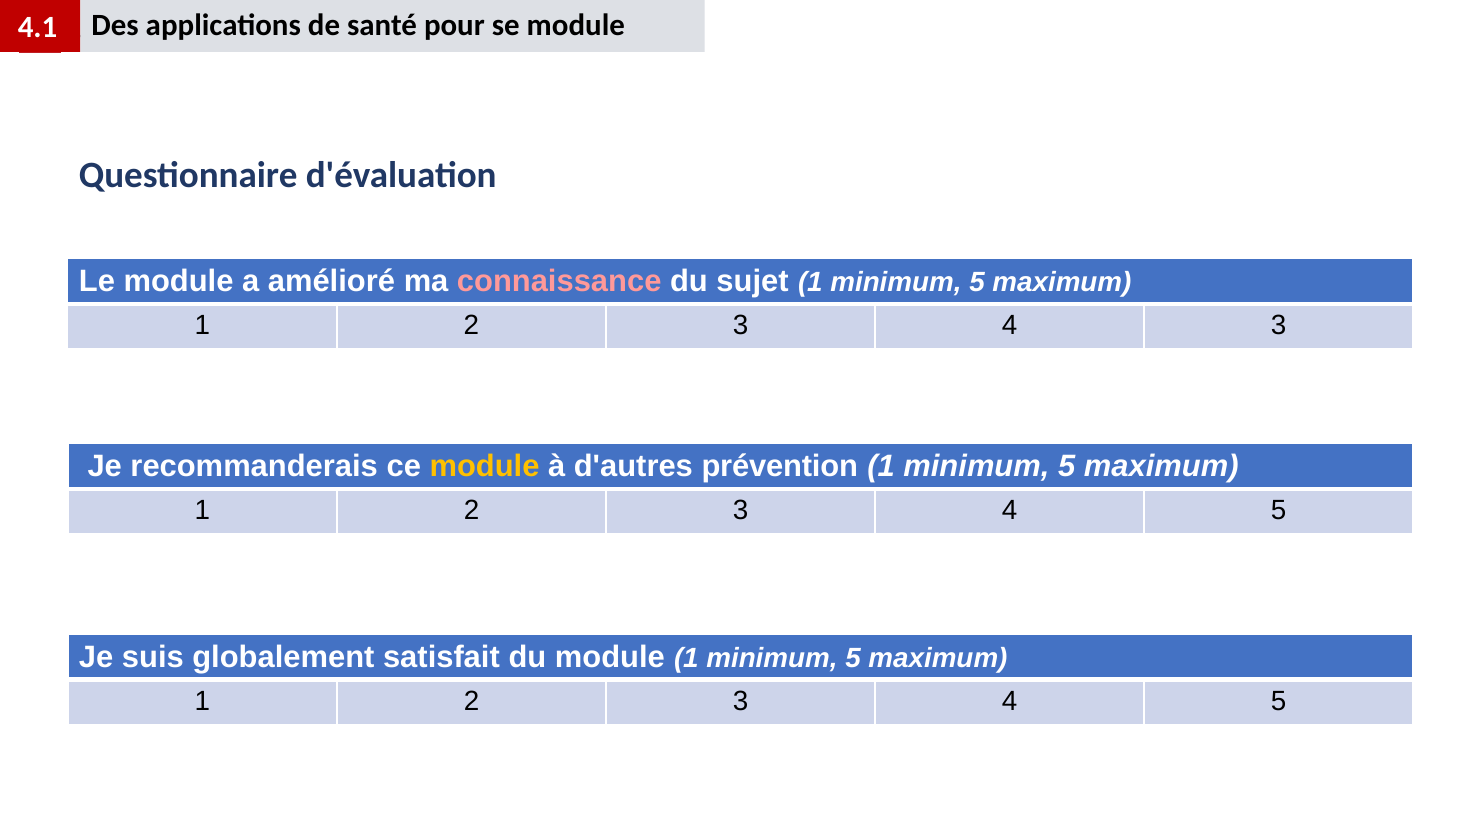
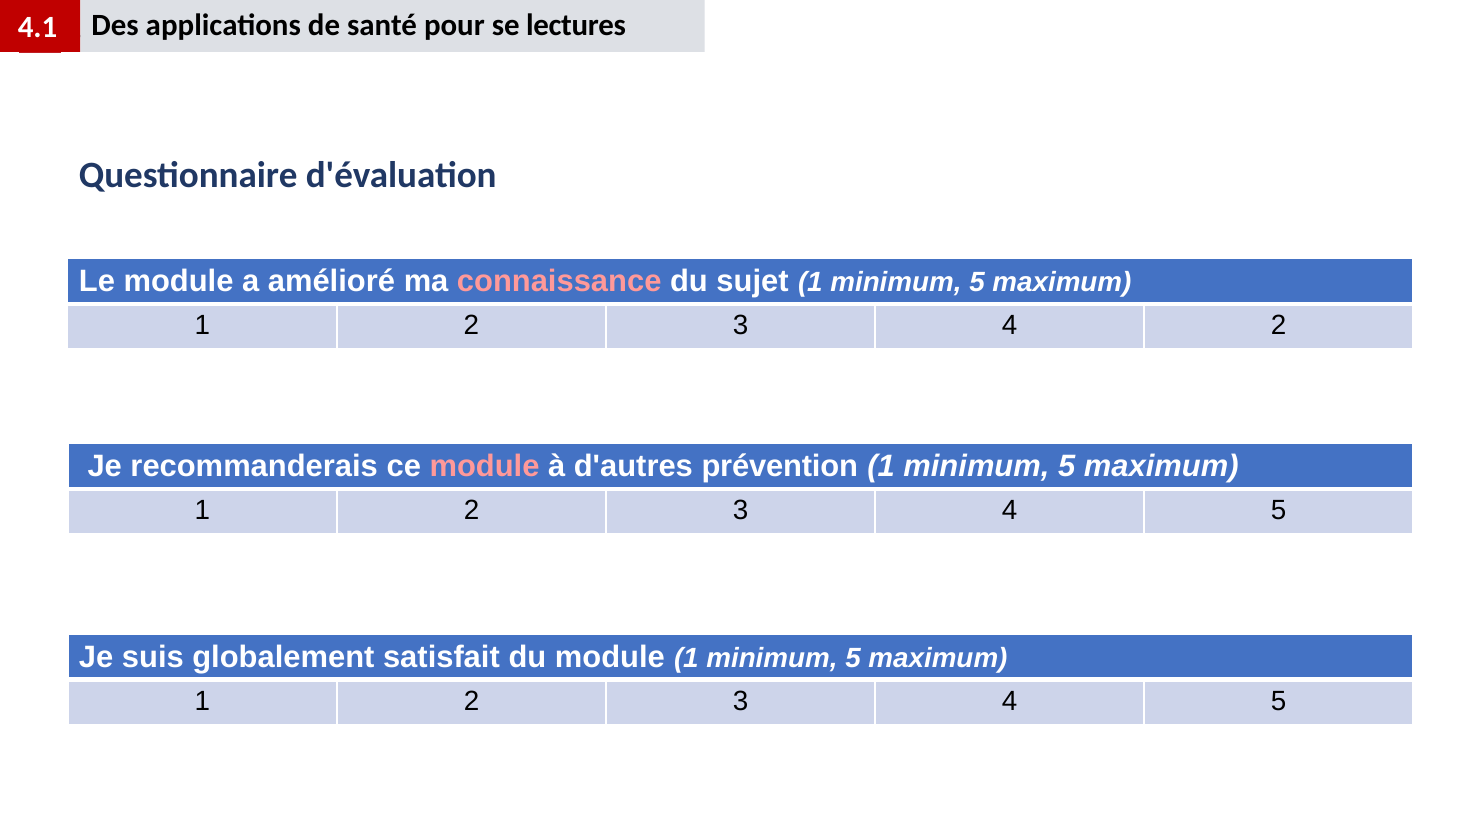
se module: module -> lectures
4 3: 3 -> 2
module at (485, 467) colour: yellow -> pink
